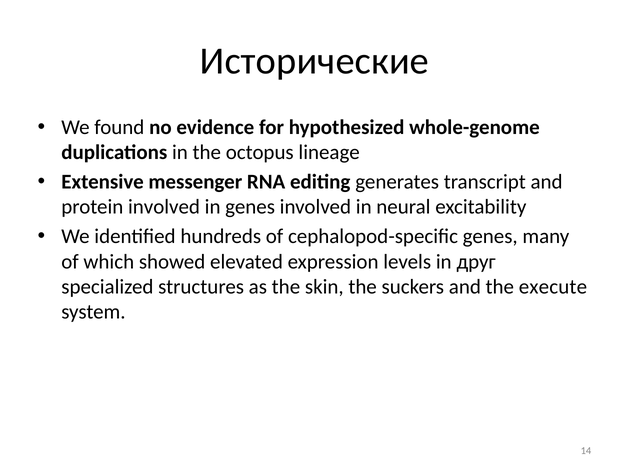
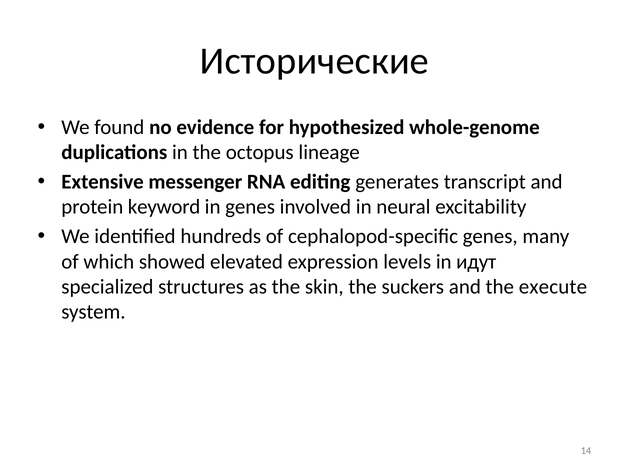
protein involved: involved -> keyword
друг: друг -> идут
